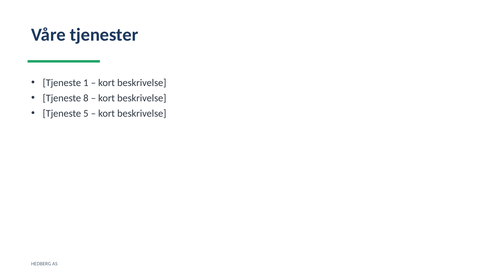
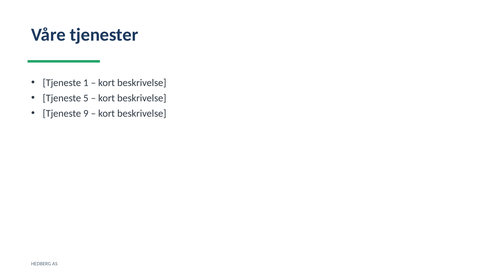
8: 8 -> 5
5: 5 -> 9
